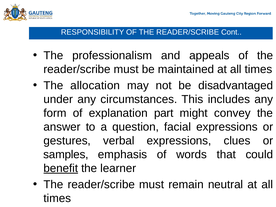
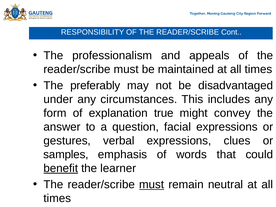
allocation: allocation -> preferably
part: part -> true
must at (152, 185) underline: none -> present
